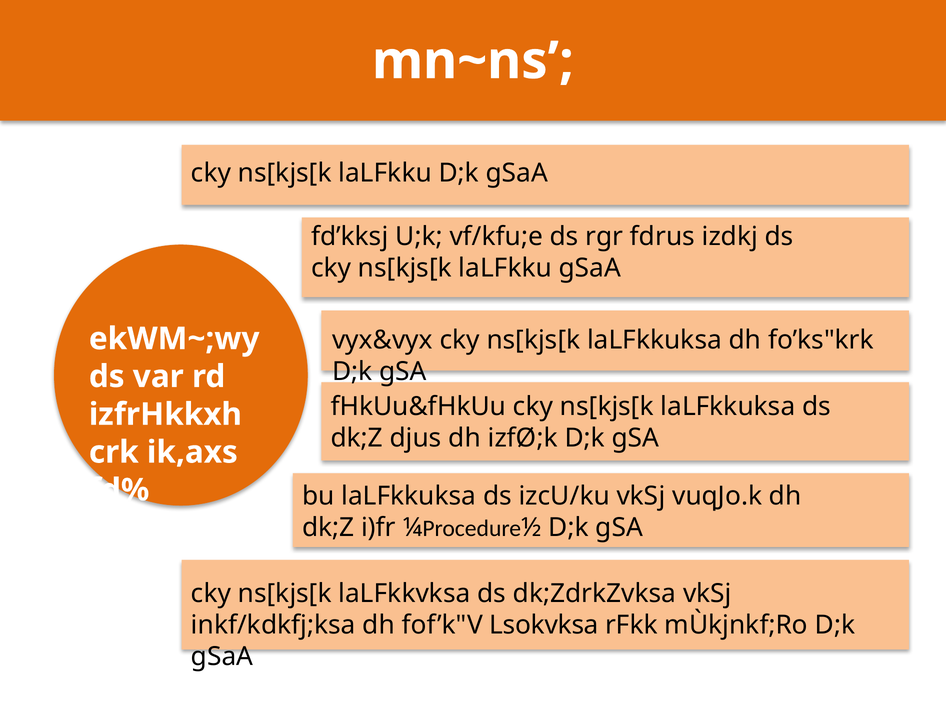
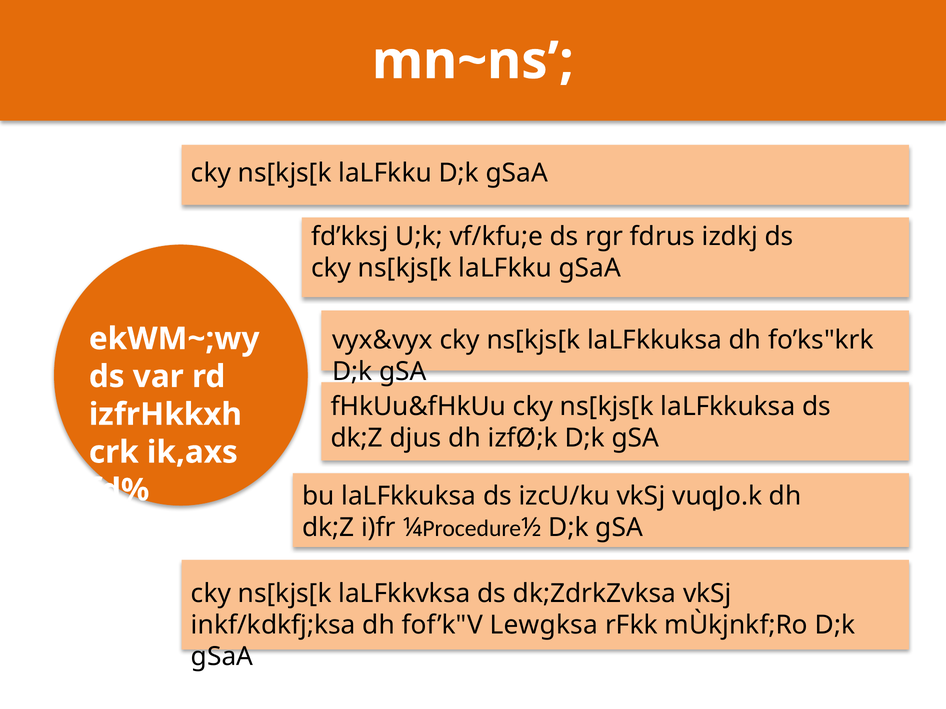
Lsokvksa: Lsokvksa -> Lewgksa
